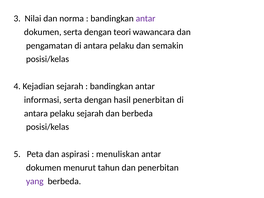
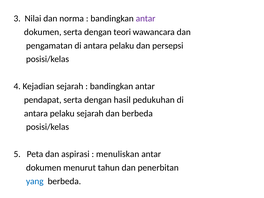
semakin: semakin -> persepsi
informasi: informasi -> pendapat
hasil penerbitan: penerbitan -> pedukuhan
yang colour: purple -> blue
